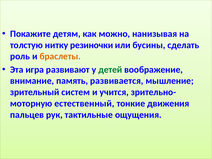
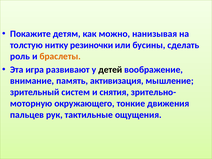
детей colour: green -> black
развивается: развивается -> активизация
учится: учится -> снятия
естественный: естественный -> окружающего
